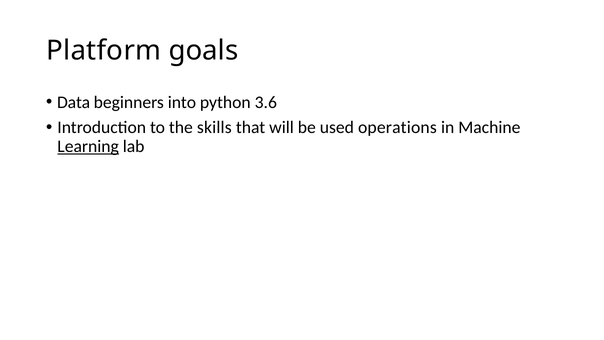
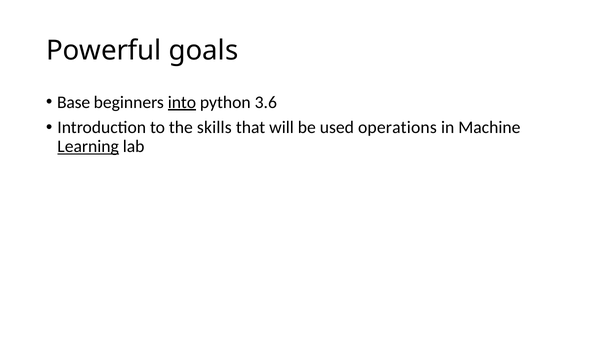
Platform: Platform -> Powerful
Data: Data -> Base
into underline: none -> present
